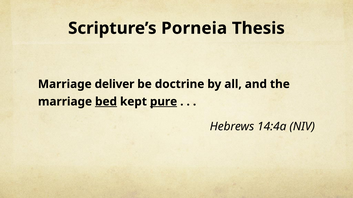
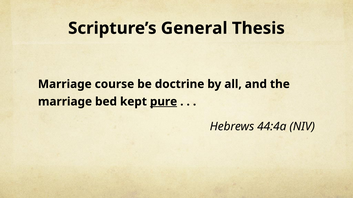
Porneia: Porneia -> General
deliver: deliver -> course
bed underline: present -> none
14:4a: 14:4a -> 44:4a
